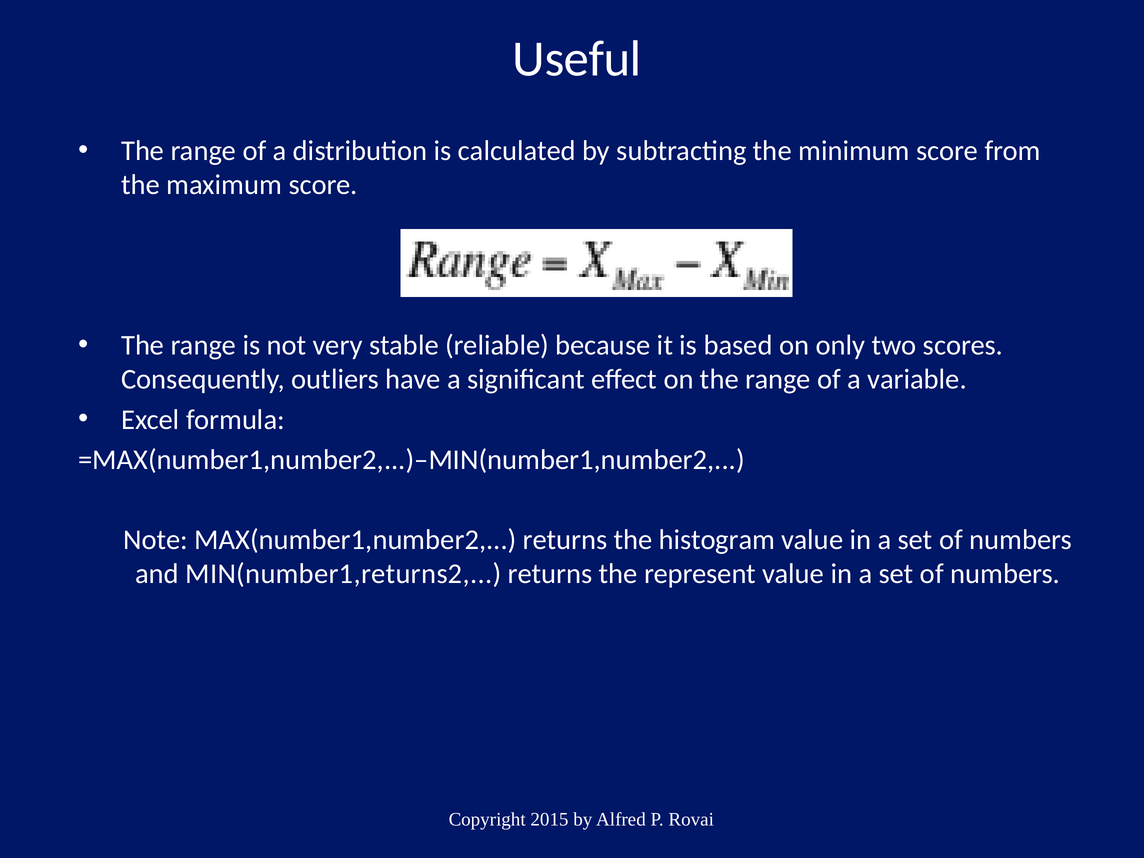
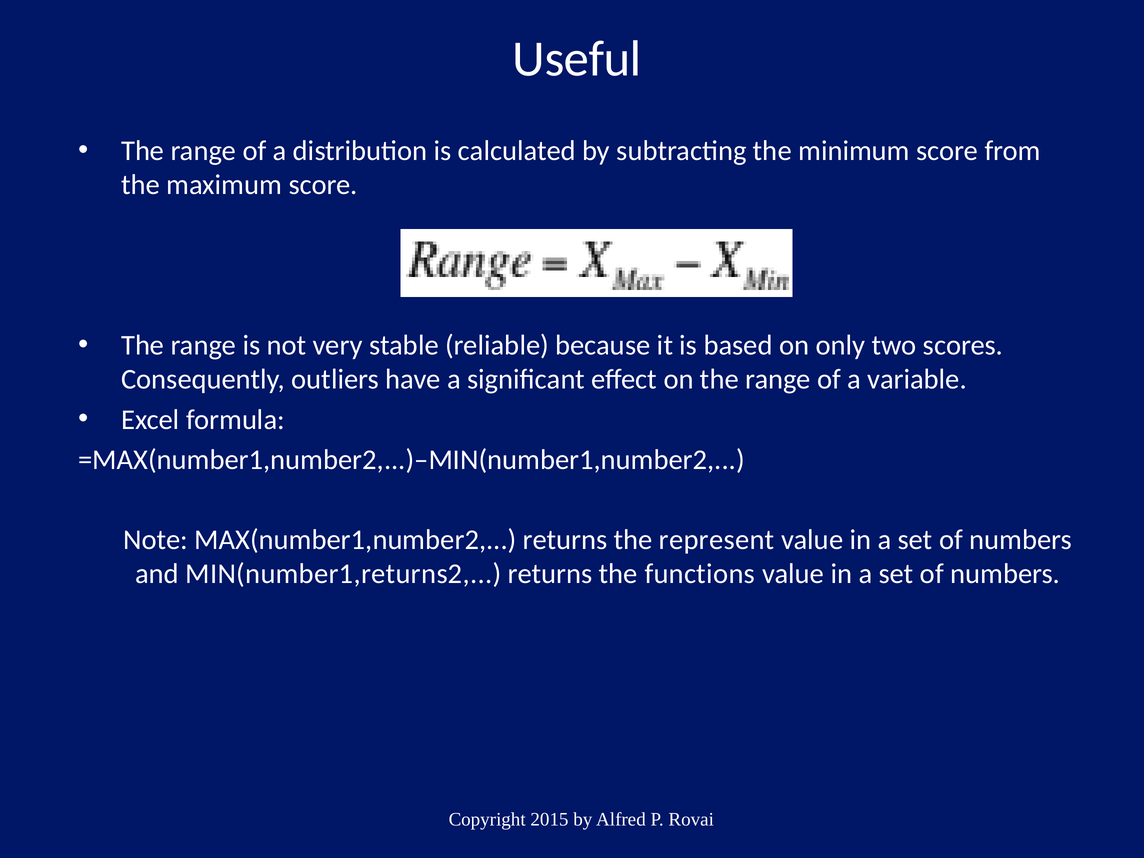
histogram: histogram -> represent
represent: represent -> functions
